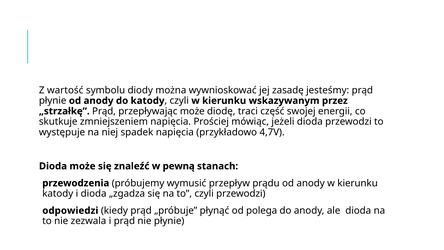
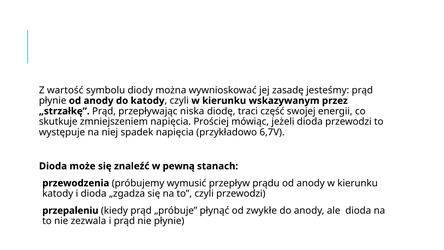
przepływając może: może -> niska
4,7V: 4,7V -> 6,7V
odpowiedzi: odpowiedzi -> przepaleniu
polega: polega -> zwykłe
